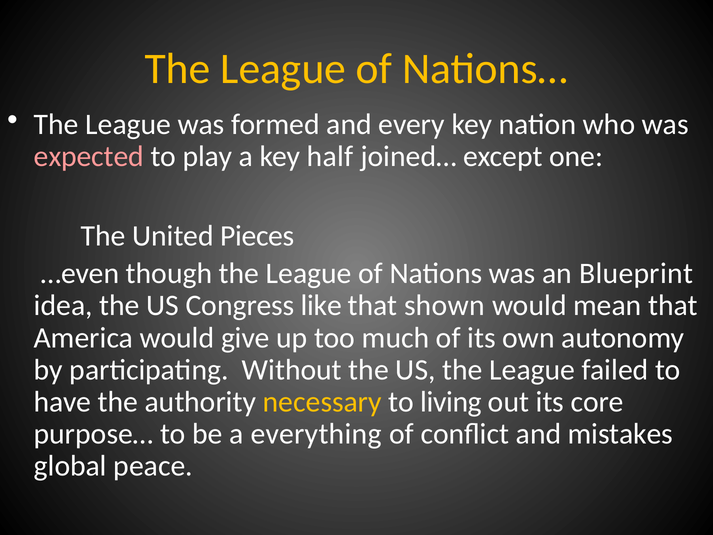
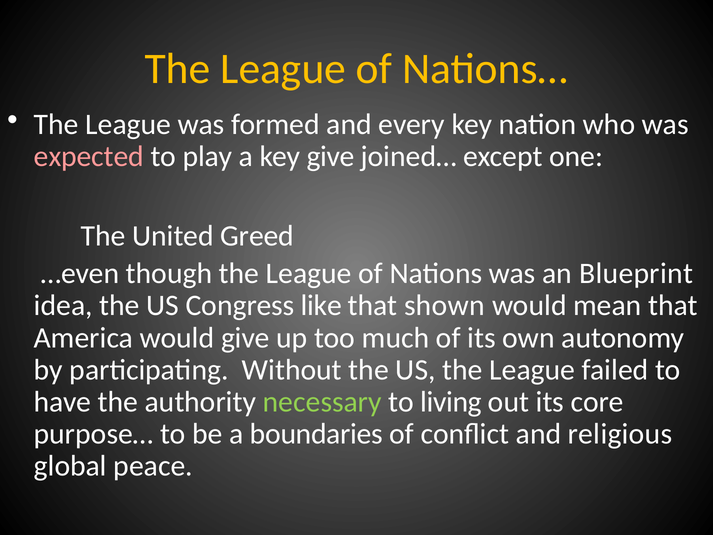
key half: half -> give
Pieces: Pieces -> Greed
necessary colour: yellow -> light green
everything: everything -> boundaries
mistakes: mistakes -> religious
